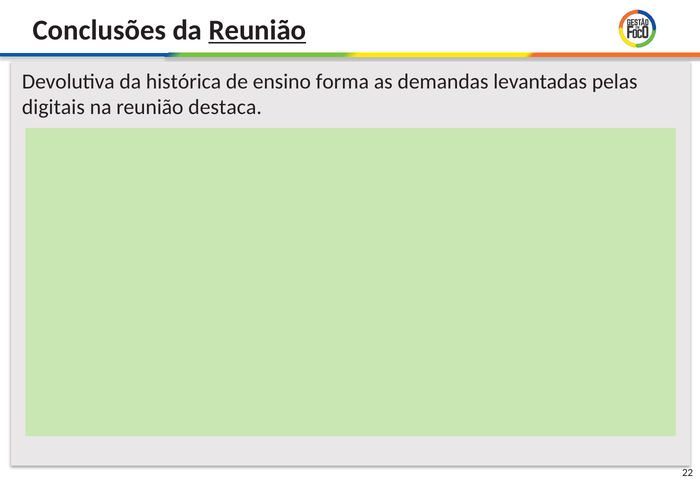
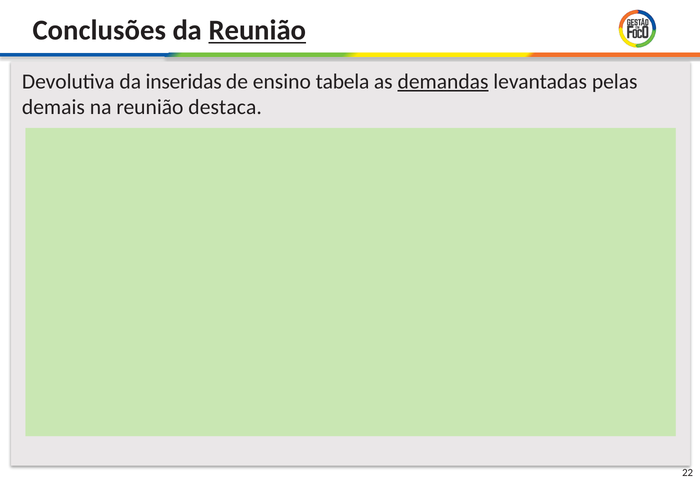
histórica: histórica -> inseridas
forma: forma -> tabela
demandas underline: none -> present
digitais: digitais -> demais
